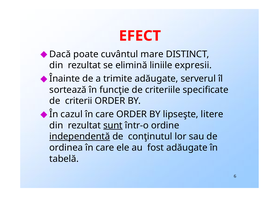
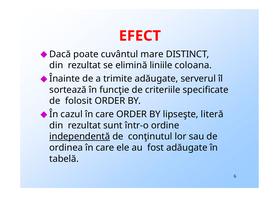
expresii: expresii -> coloana
criterii: criterii -> folosit
litere: litere -> literă
sunt underline: present -> none
